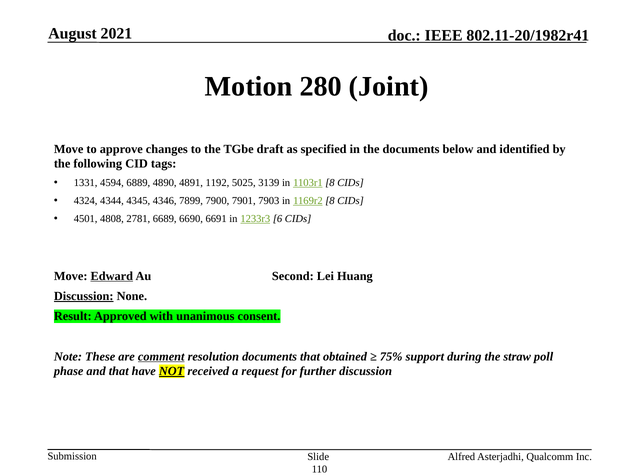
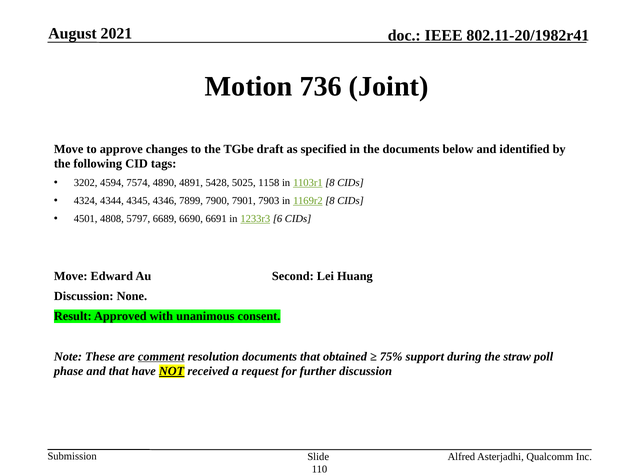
280: 280 -> 736
1331: 1331 -> 3202
6889: 6889 -> 7574
1192: 1192 -> 5428
3139: 3139 -> 1158
2781: 2781 -> 5797
Edward underline: present -> none
Discussion at (84, 296) underline: present -> none
